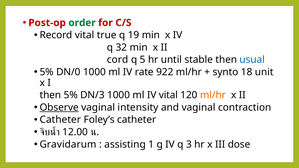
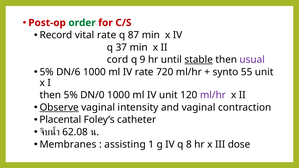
vital true: true -> rate
19: 19 -> 87
32: 32 -> 37
5: 5 -> 9
stable underline: none -> present
usual colour: blue -> purple
DN/0: DN/0 -> DN/6
922: 922 -> 720
18: 18 -> 55
DN/3: DN/3 -> DN/0
IV vital: vital -> unit
ml/hr at (213, 95) colour: orange -> purple
Catheter at (60, 120): Catheter -> Placental
12.00: 12.00 -> 62.08
Gravidarum: Gravidarum -> Membranes
3: 3 -> 8
